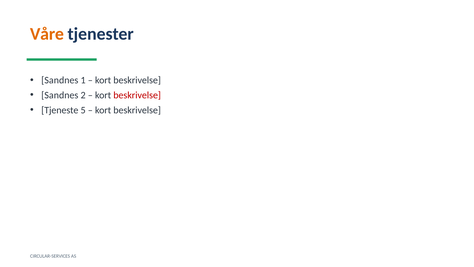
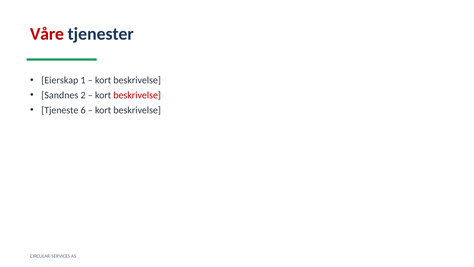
Våre colour: orange -> red
Sandnes at (60, 80): Sandnes -> Eierskap
5: 5 -> 6
